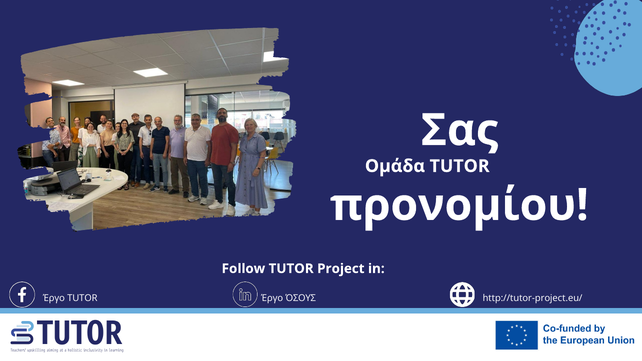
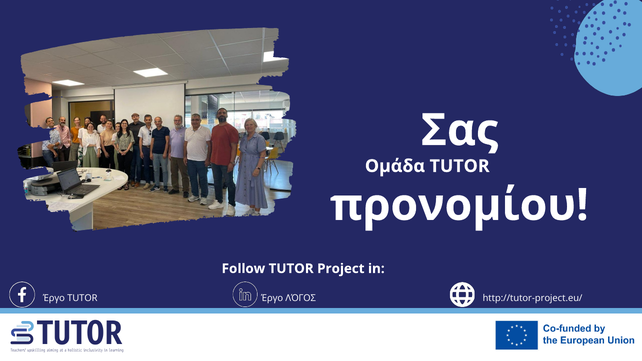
ΌΣΟΥΣ: ΌΣΟΥΣ -> ΛΌΓΟΣ
